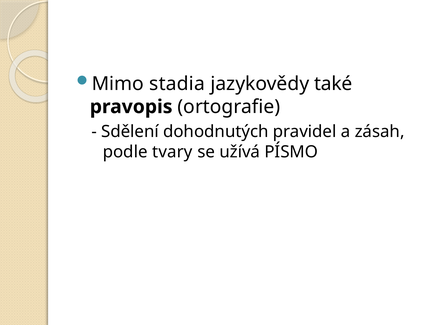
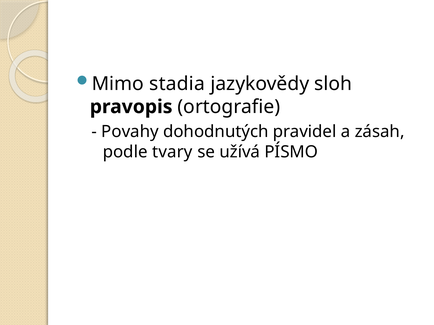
také: také -> sloh
Sdělení: Sdělení -> Povahy
